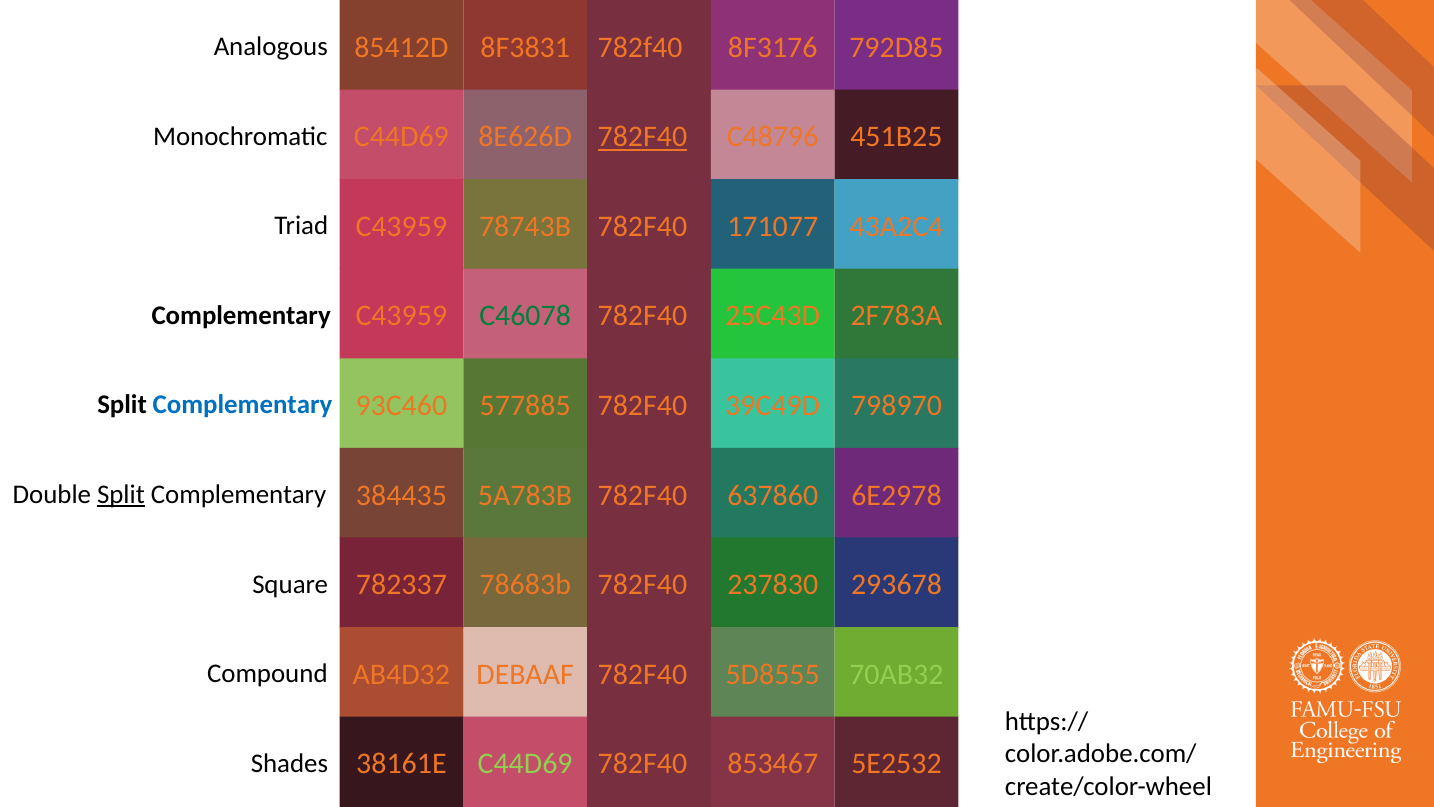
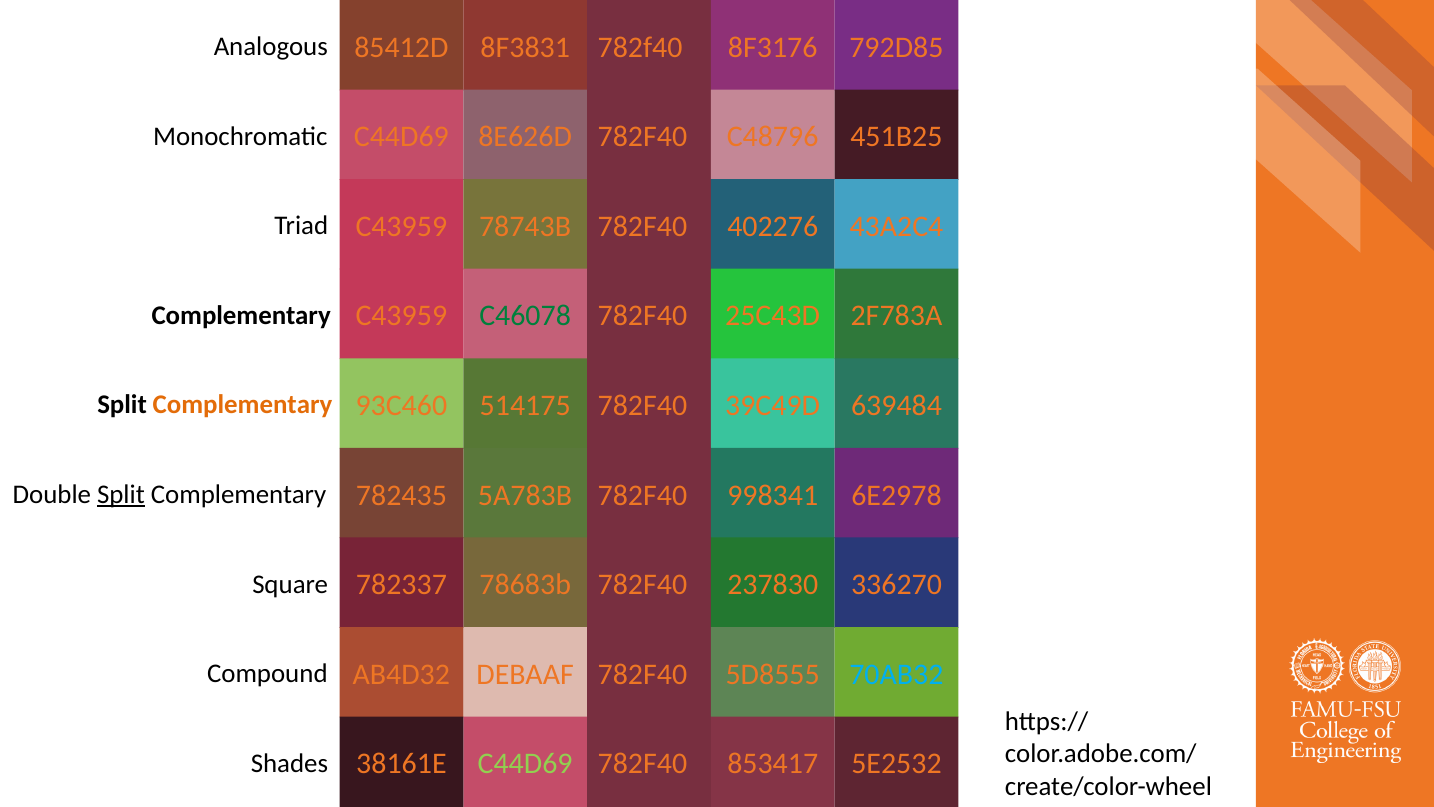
782F40 at (642, 137) underline: present -> none
171077: 171077 -> 402276
Complementary at (242, 405) colour: blue -> orange
577885: 577885 -> 514175
798970: 798970 -> 639484
384435: 384435 -> 782435
637860: 637860 -> 998341
293678: 293678 -> 336270
70AB32 colour: light green -> light blue
853467: 853467 -> 853417
